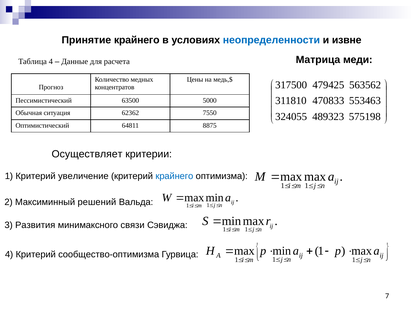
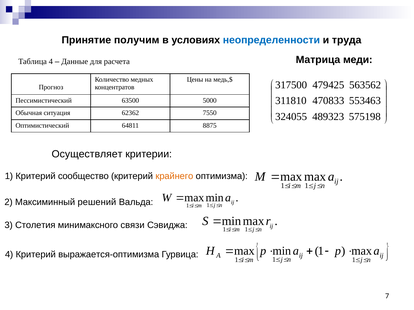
Принятие крайнего: крайнего -> получим
извне: извне -> труда
увеличение: увеличение -> сообщество
крайнего at (174, 176) colour: blue -> orange
Развития: Развития -> Столетия
сообщество-оптимизма: сообщество-оптимизма -> выражается-оптимизма
